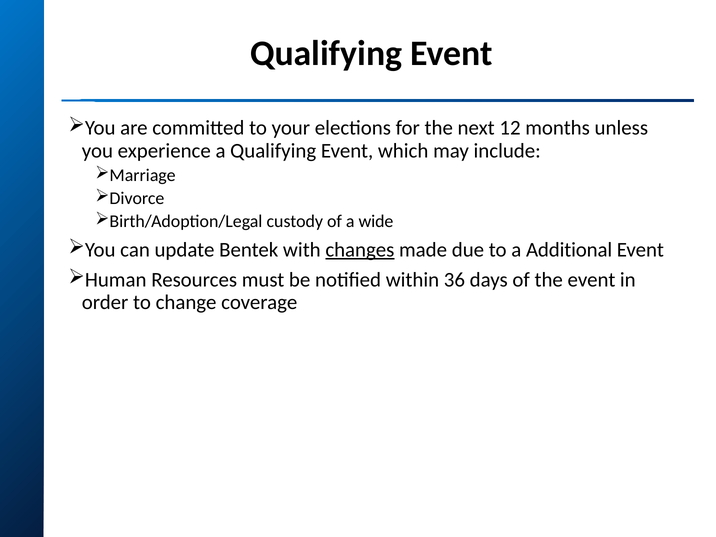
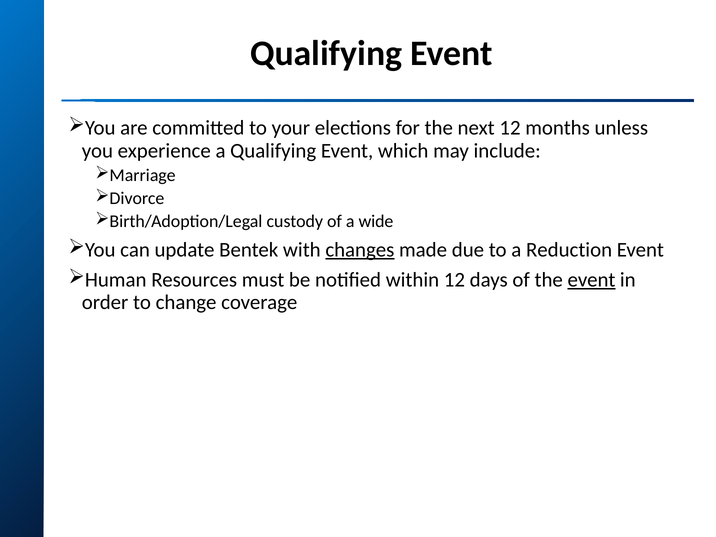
Additional: Additional -> Reduction
within 36: 36 -> 12
event at (591, 280) underline: none -> present
